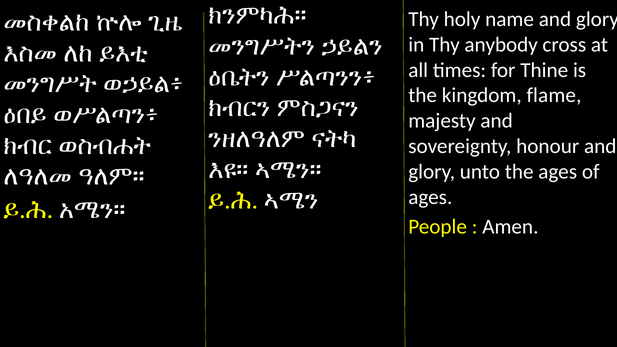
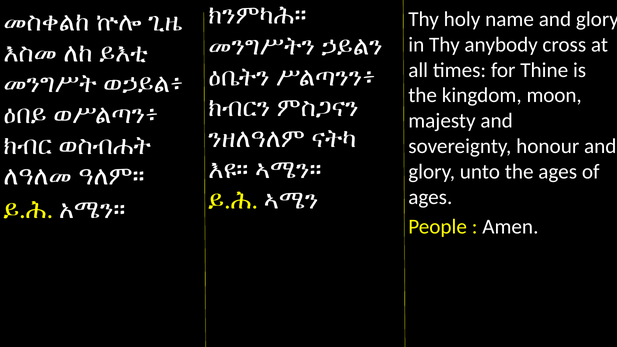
flame: flame -> moon
